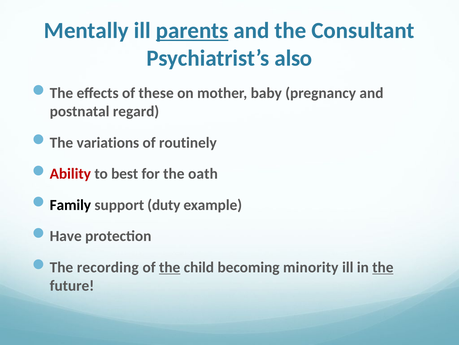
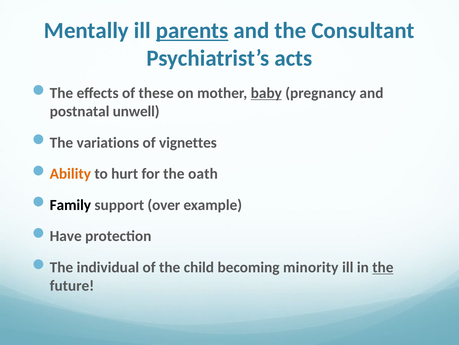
also: also -> acts
baby underline: none -> present
regard: regard -> unwell
routinely: routinely -> vignettes
Ability colour: red -> orange
best: best -> hurt
duty: duty -> over
recording: recording -> individual
the at (170, 267) underline: present -> none
